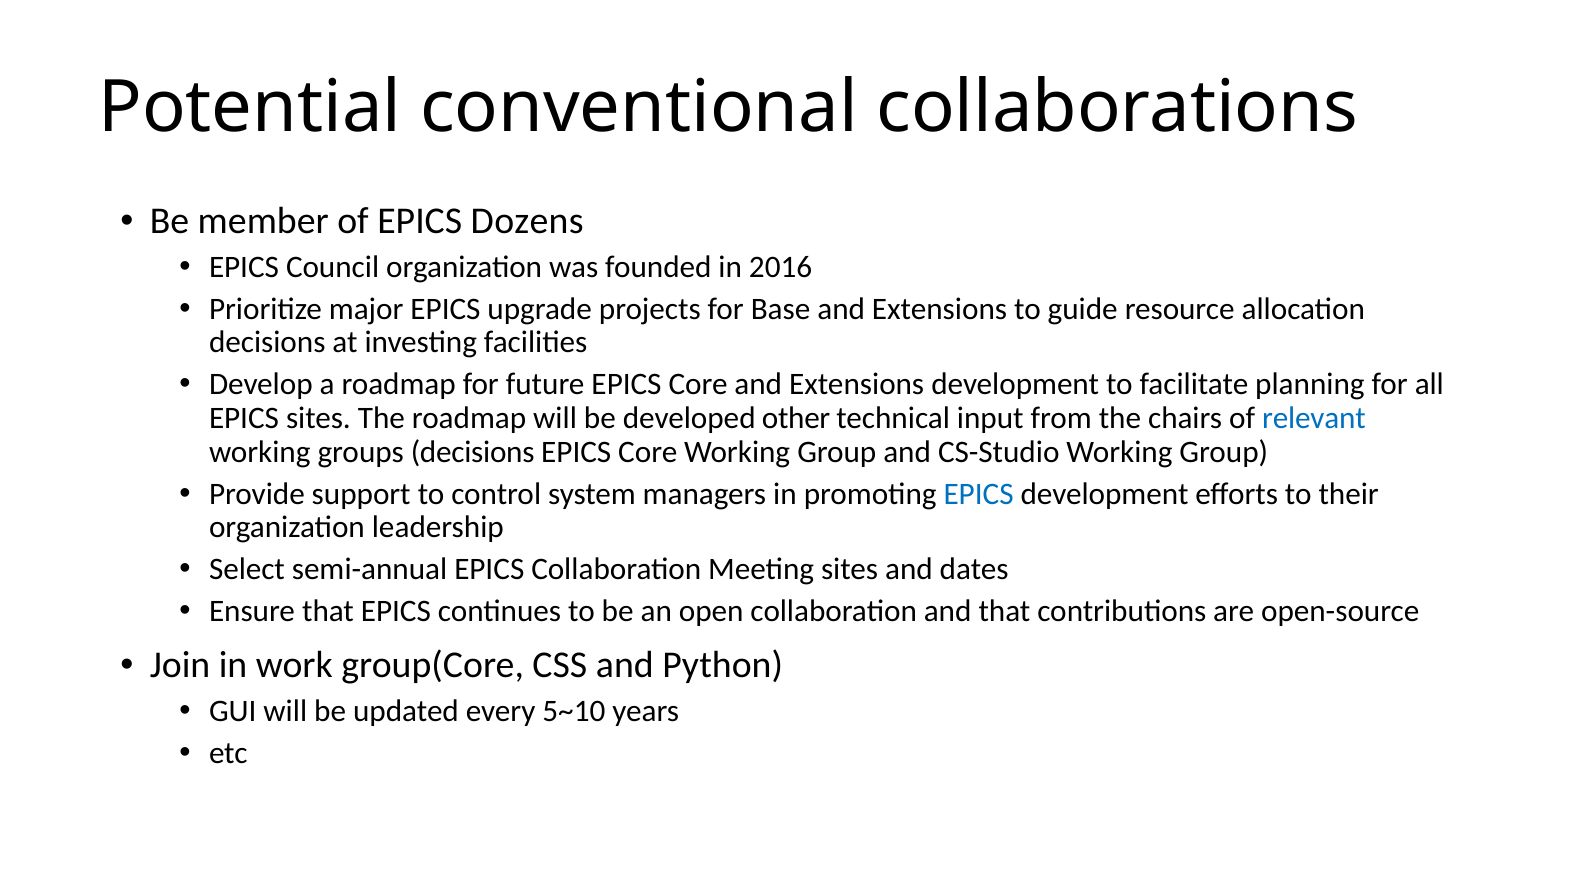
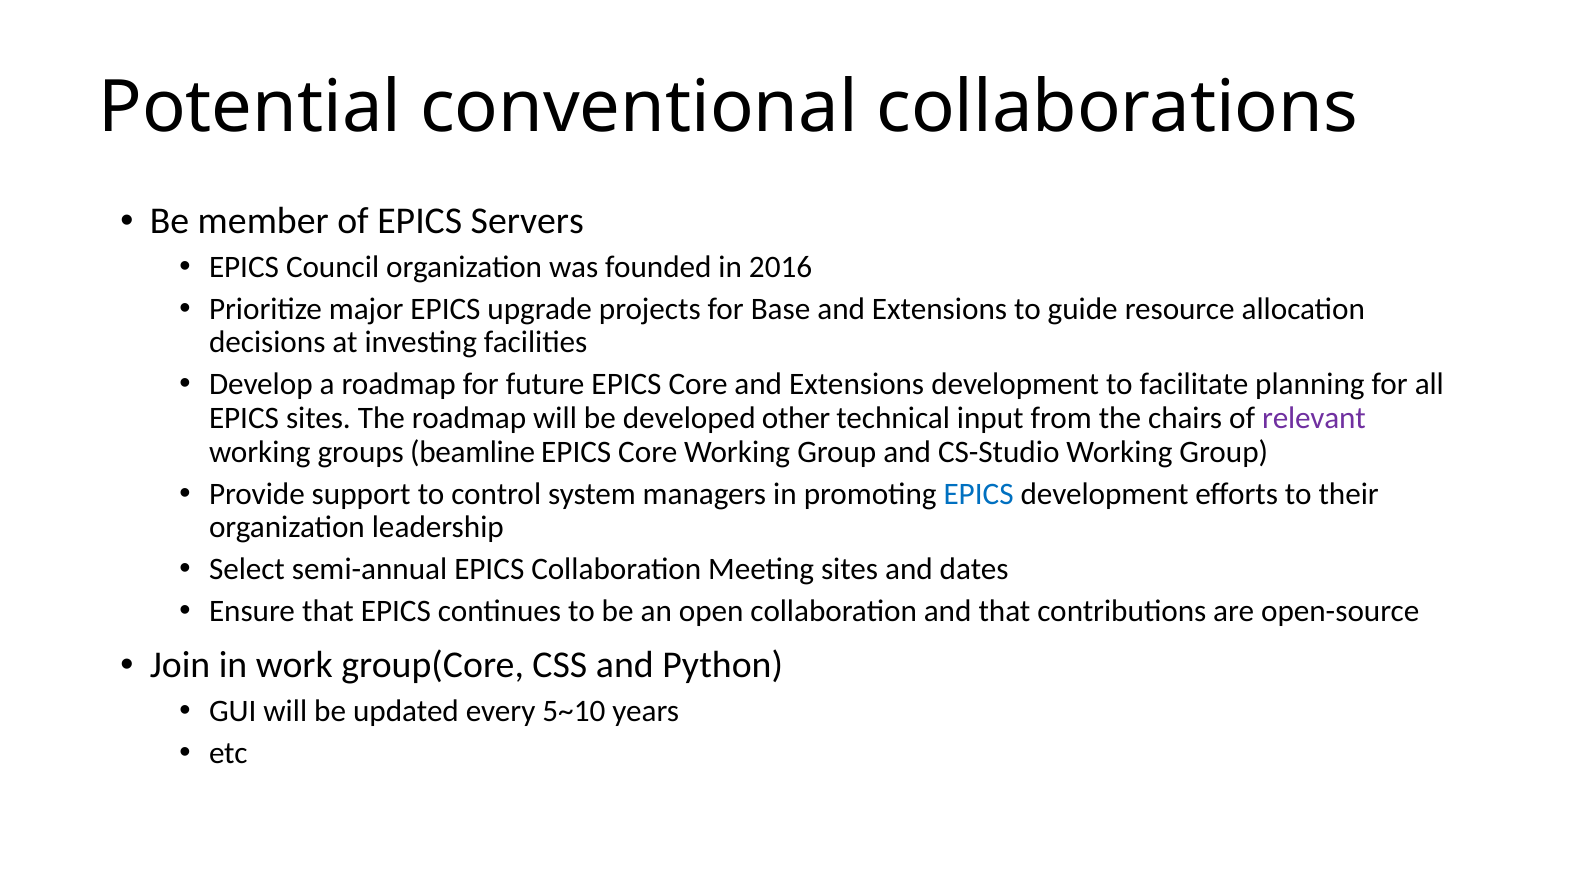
Dozens: Dozens -> Servers
relevant colour: blue -> purple
groups decisions: decisions -> beamline
